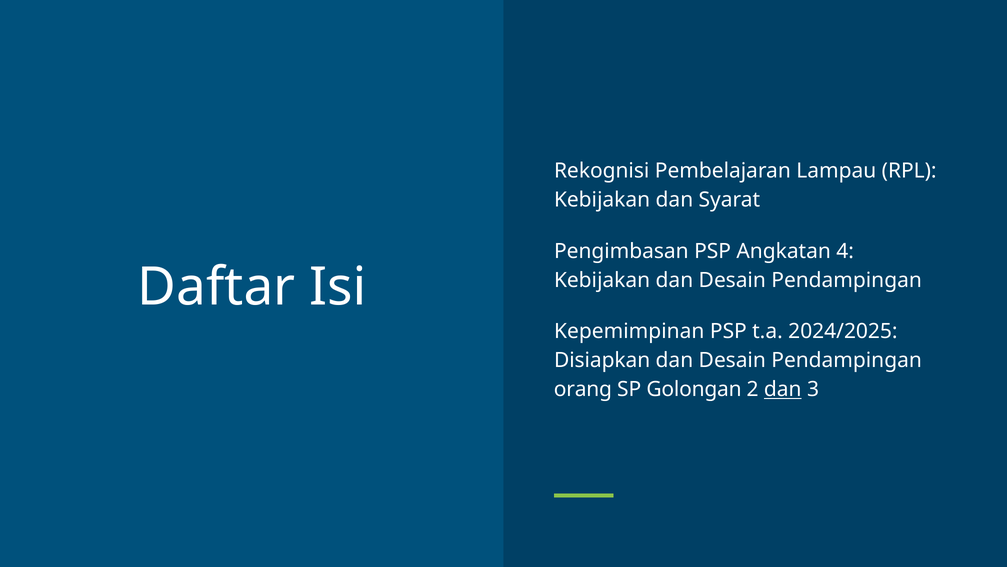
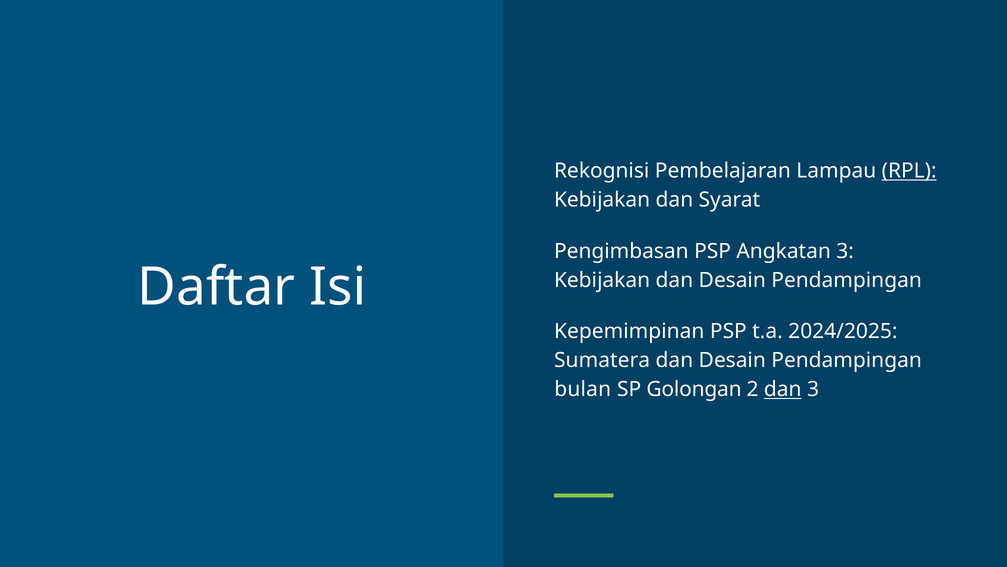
RPL underline: none -> present
Angkatan 4: 4 -> 3
Disiapkan: Disiapkan -> Sumatera
orang: orang -> bulan
